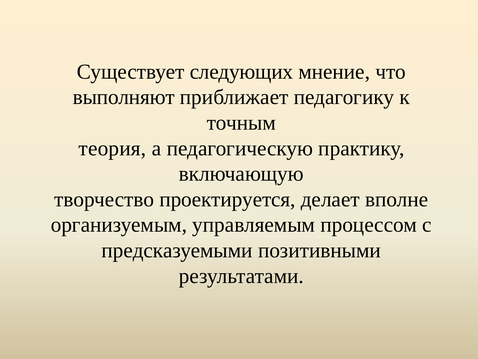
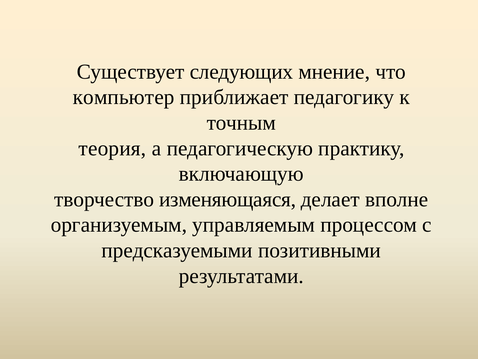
выполняют: выполняют -> компьютер
проектируется: проектируется -> изменяющаяся
